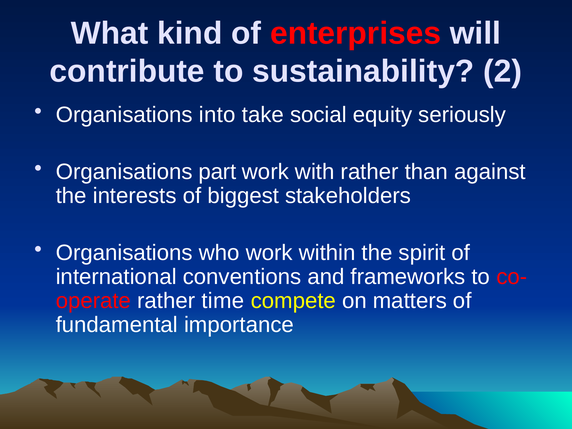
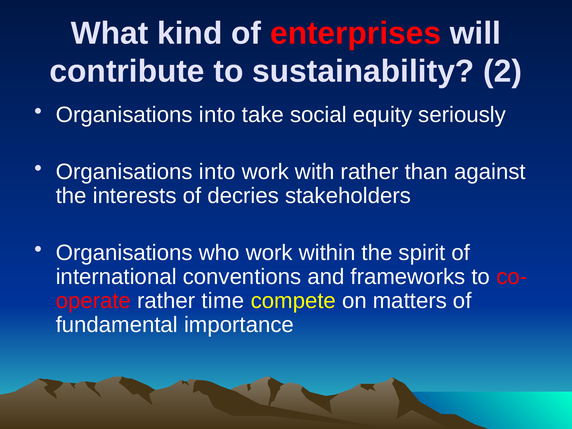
part at (217, 172): part -> into
biggest: biggest -> decries
